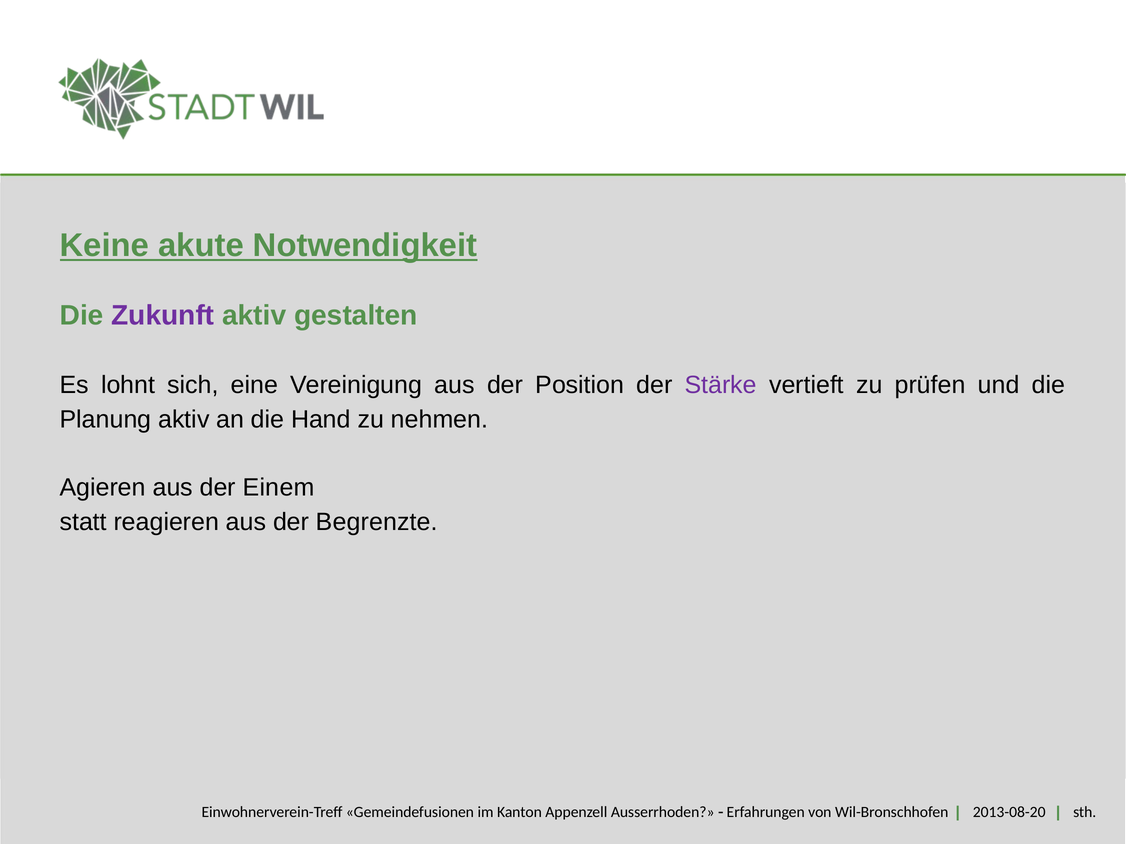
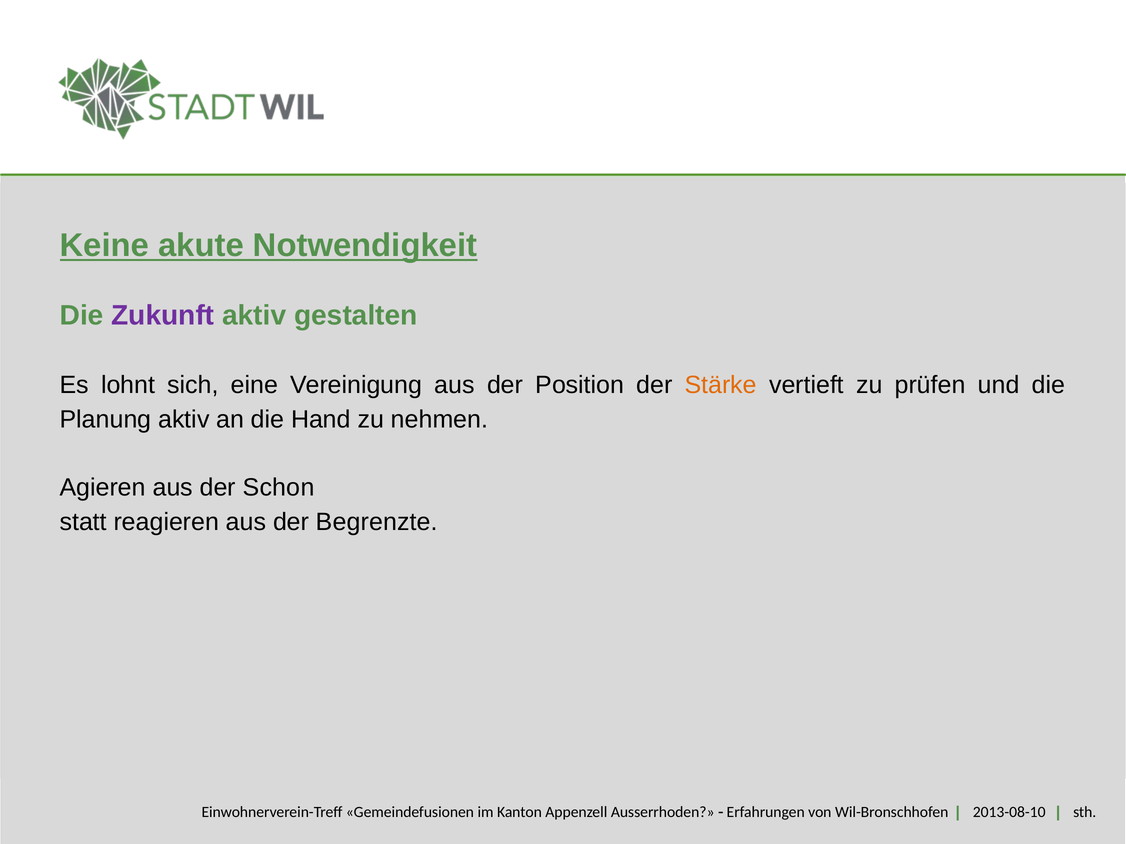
Stärke colour: purple -> orange
Einem: Einem -> Schon
2013-08-20: 2013-08-20 -> 2013-08-10
